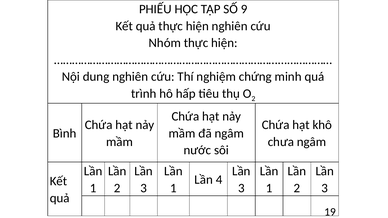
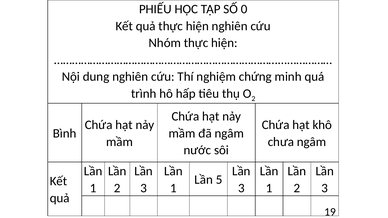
9: 9 -> 0
4: 4 -> 5
